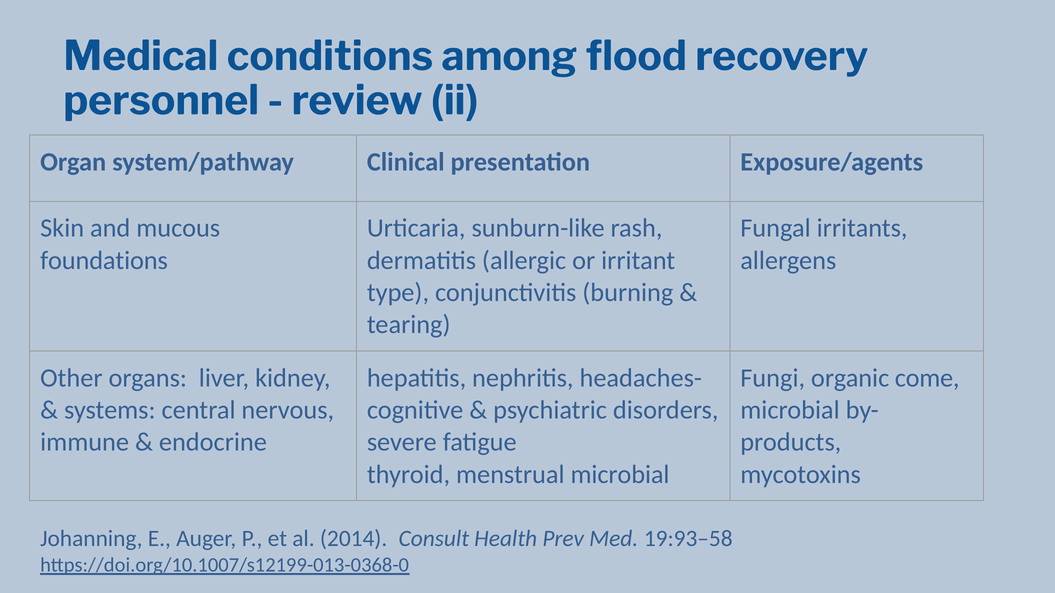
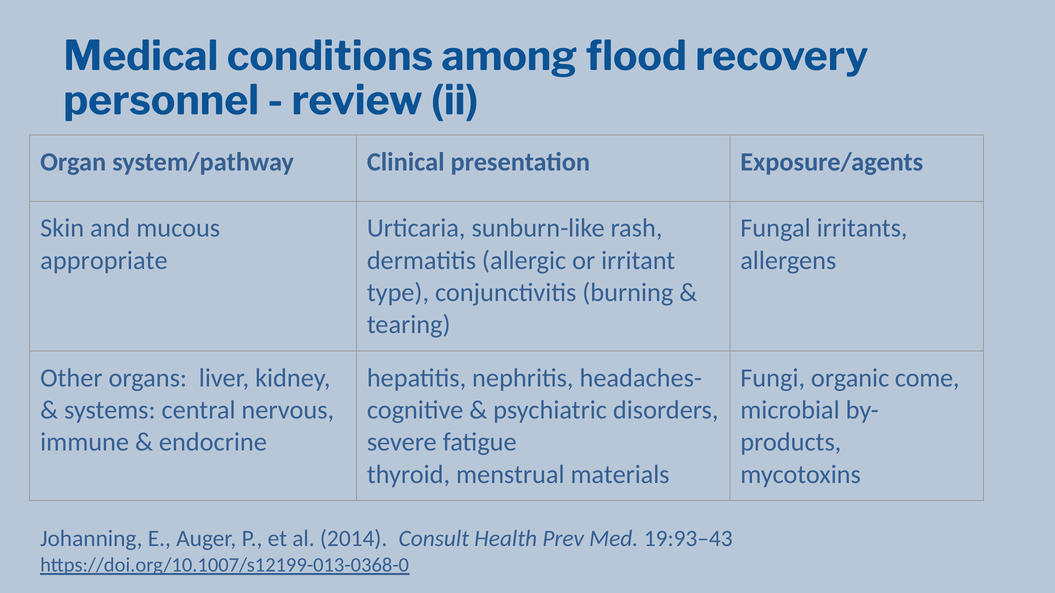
foundations: foundations -> appropriate
menstrual microbial: microbial -> materials
19:93–58: 19:93–58 -> 19:93–43
